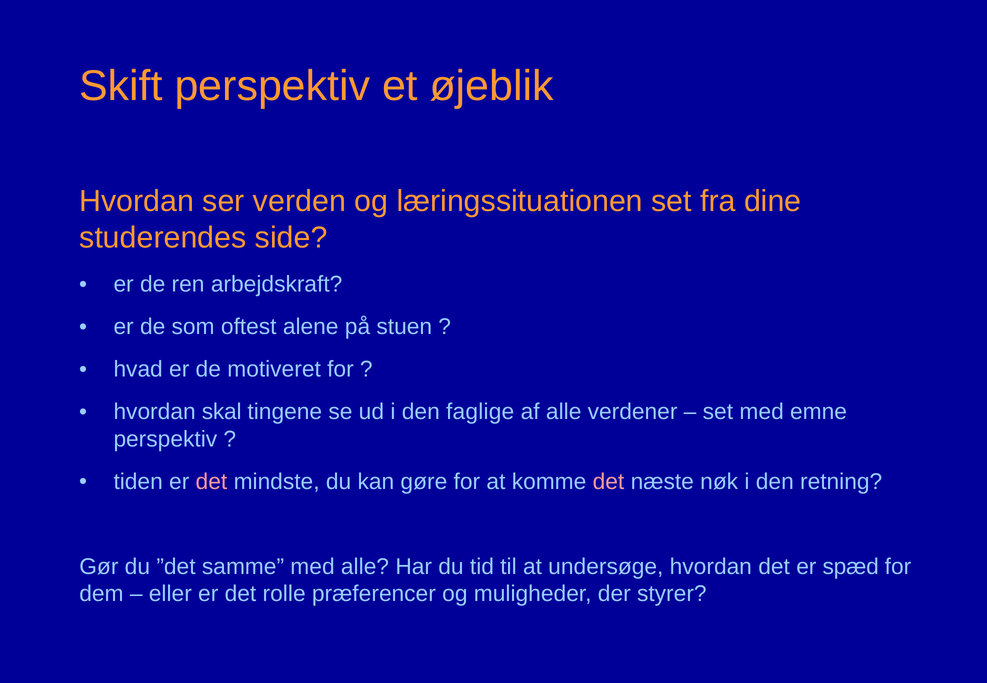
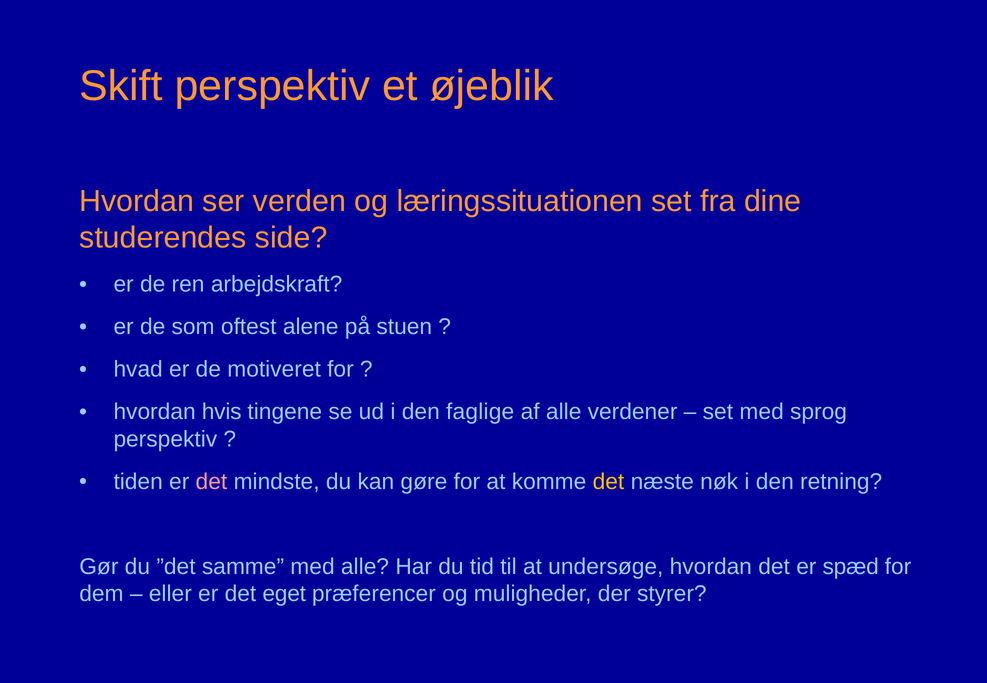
skal: skal -> hvis
emne: emne -> sprog
det at (608, 482) colour: pink -> yellow
rolle: rolle -> eget
